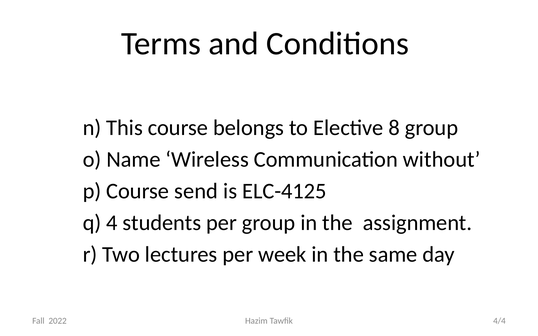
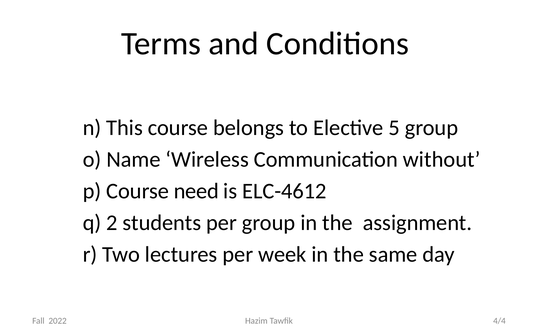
8: 8 -> 5
send: send -> need
ELC-4125: ELC-4125 -> ELC-4612
4: 4 -> 2
